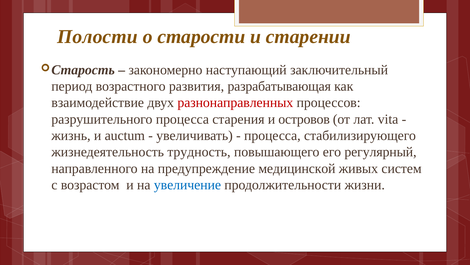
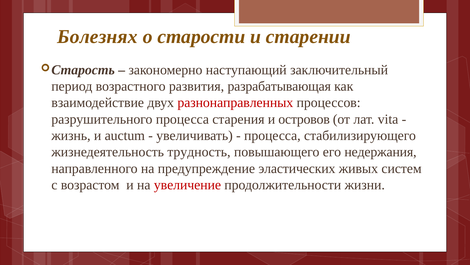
Полости: Полости -> Болезнях
регулярный: регулярный -> недержания
медицинской: медицинской -> эластических
увеличение colour: blue -> red
